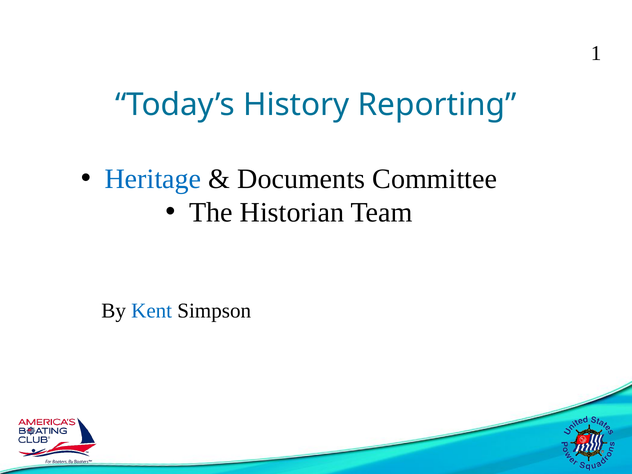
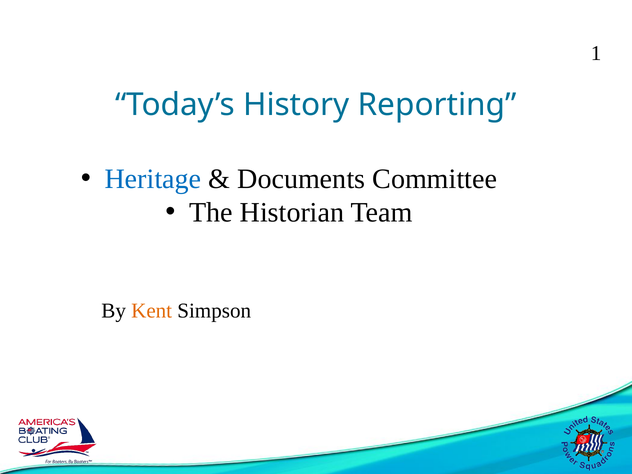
Kent colour: blue -> orange
